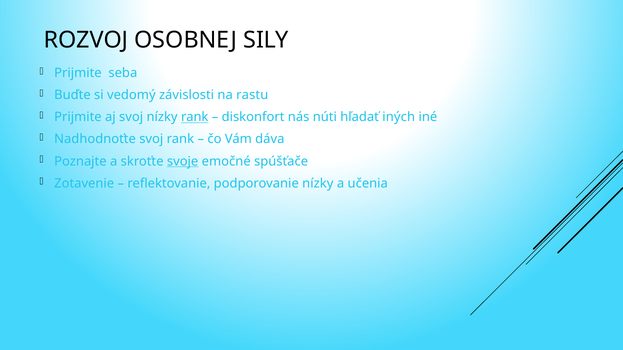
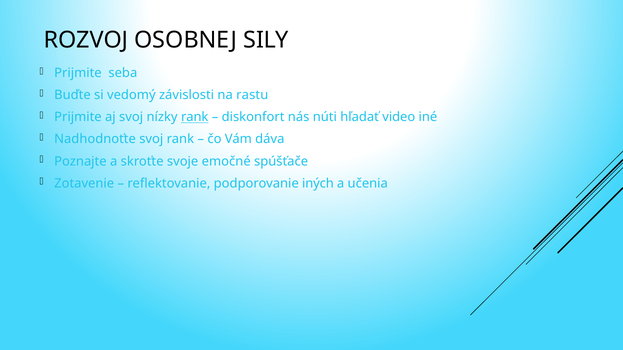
iných: iných -> video
svoje underline: present -> none
podporovanie nízky: nízky -> iných
